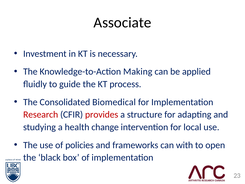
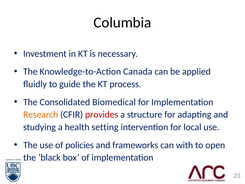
Associate: Associate -> Columbia
Making: Making -> Canada
Research colour: red -> orange
change: change -> setting
